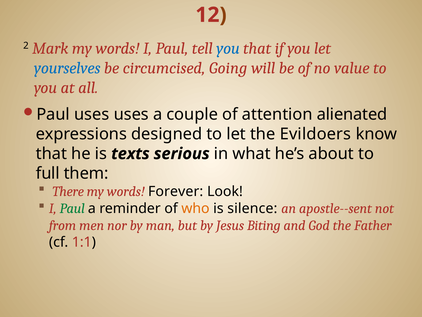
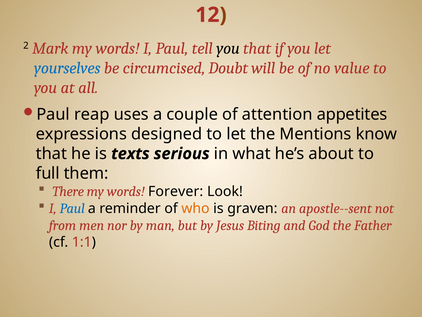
you at (228, 48) colour: blue -> black
Going: Going -> Doubt
Paul uses: uses -> reap
alienated: alienated -> appetites
Evildoers: Evildoers -> Mentions
Paul at (72, 208) colour: green -> blue
silence: silence -> graven
